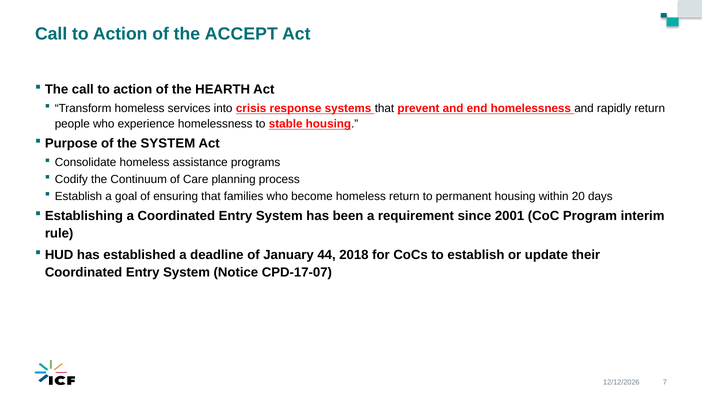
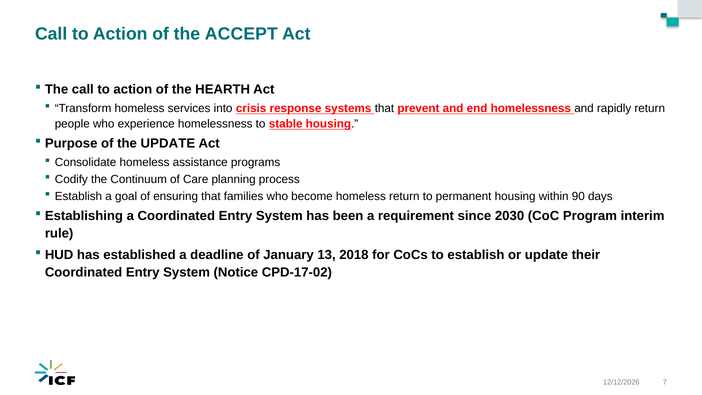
the SYSTEM: SYSTEM -> UPDATE
20: 20 -> 90
2001: 2001 -> 2030
44: 44 -> 13
CPD-17-07: CPD-17-07 -> CPD-17-02
